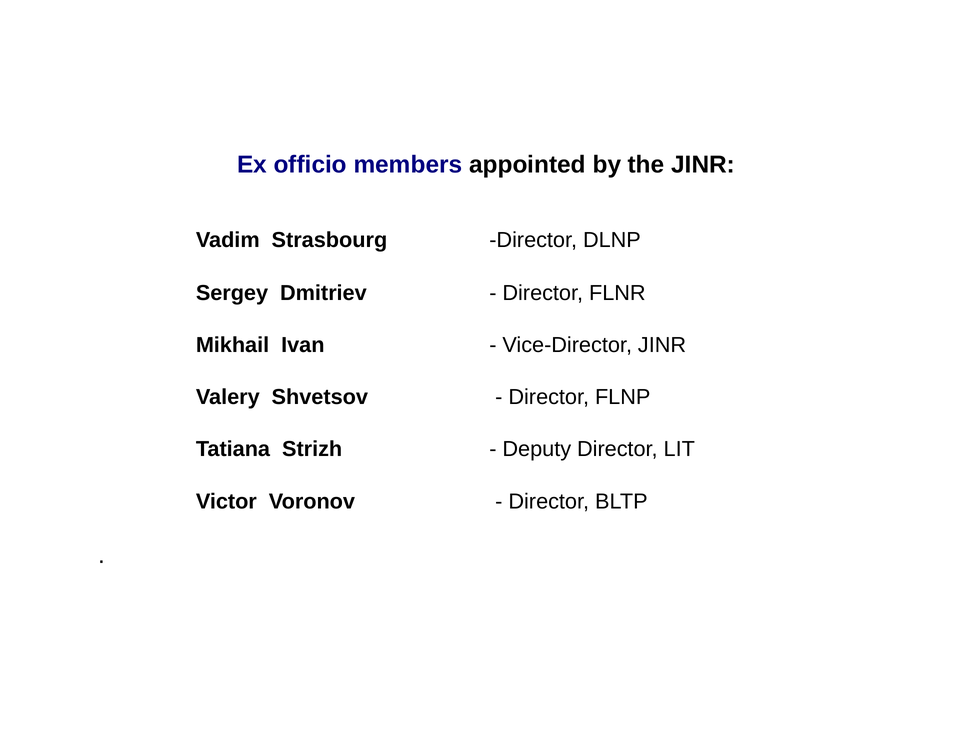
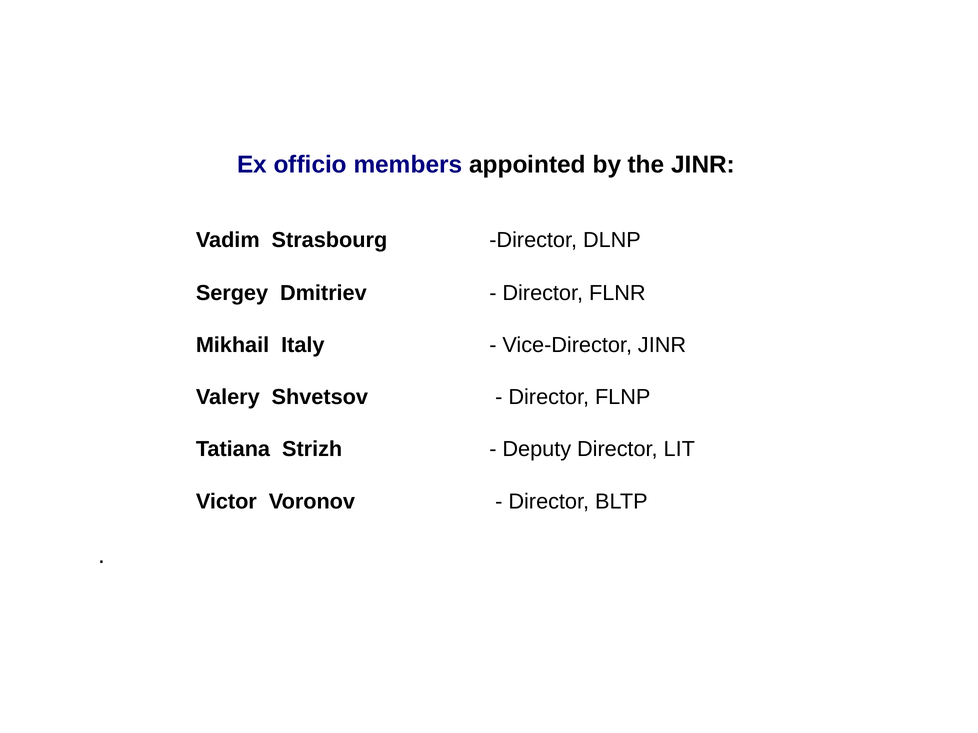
Ivan: Ivan -> Italy
